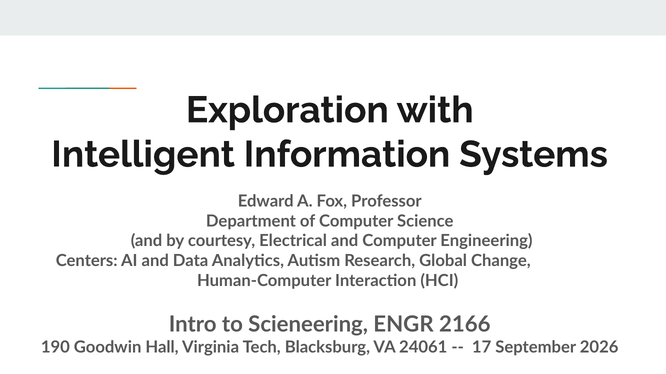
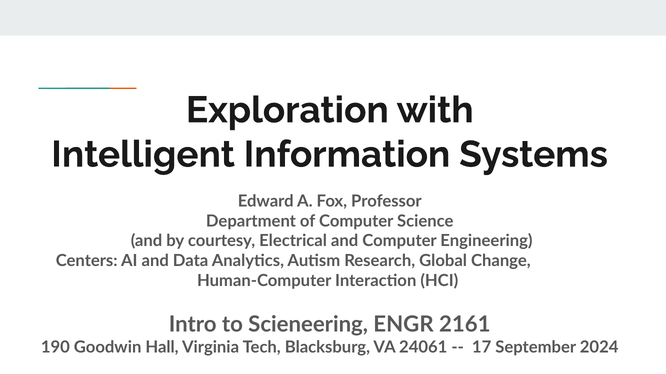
2166: 2166 -> 2161
2026: 2026 -> 2024
